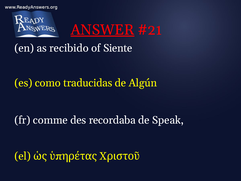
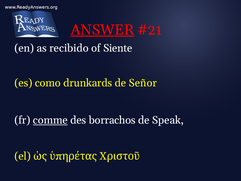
traducidas: traducidas -> drunkards
Algún: Algún -> Señor
comme underline: none -> present
recordaba: recordaba -> borrachos
